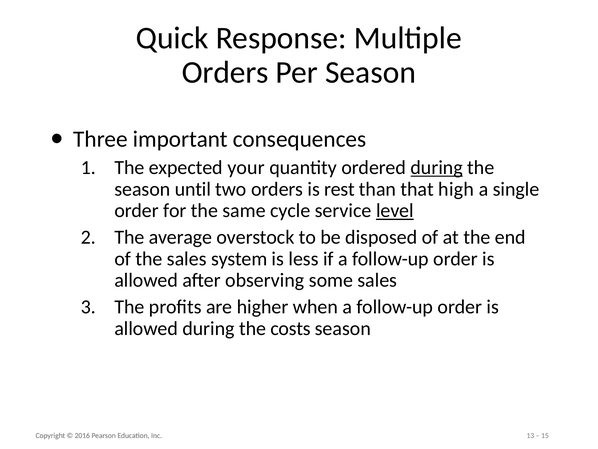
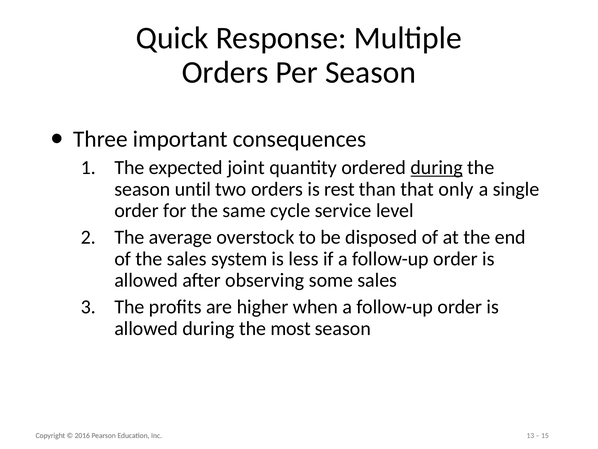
your: your -> joint
high: high -> only
level underline: present -> none
costs: costs -> most
